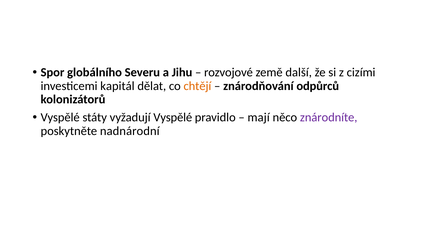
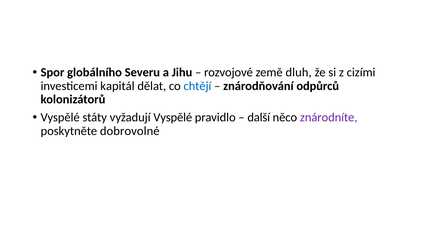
další: další -> dluh
chtějí colour: orange -> blue
mají: mají -> další
nadnárodní: nadnárodní -> dobrovolné
